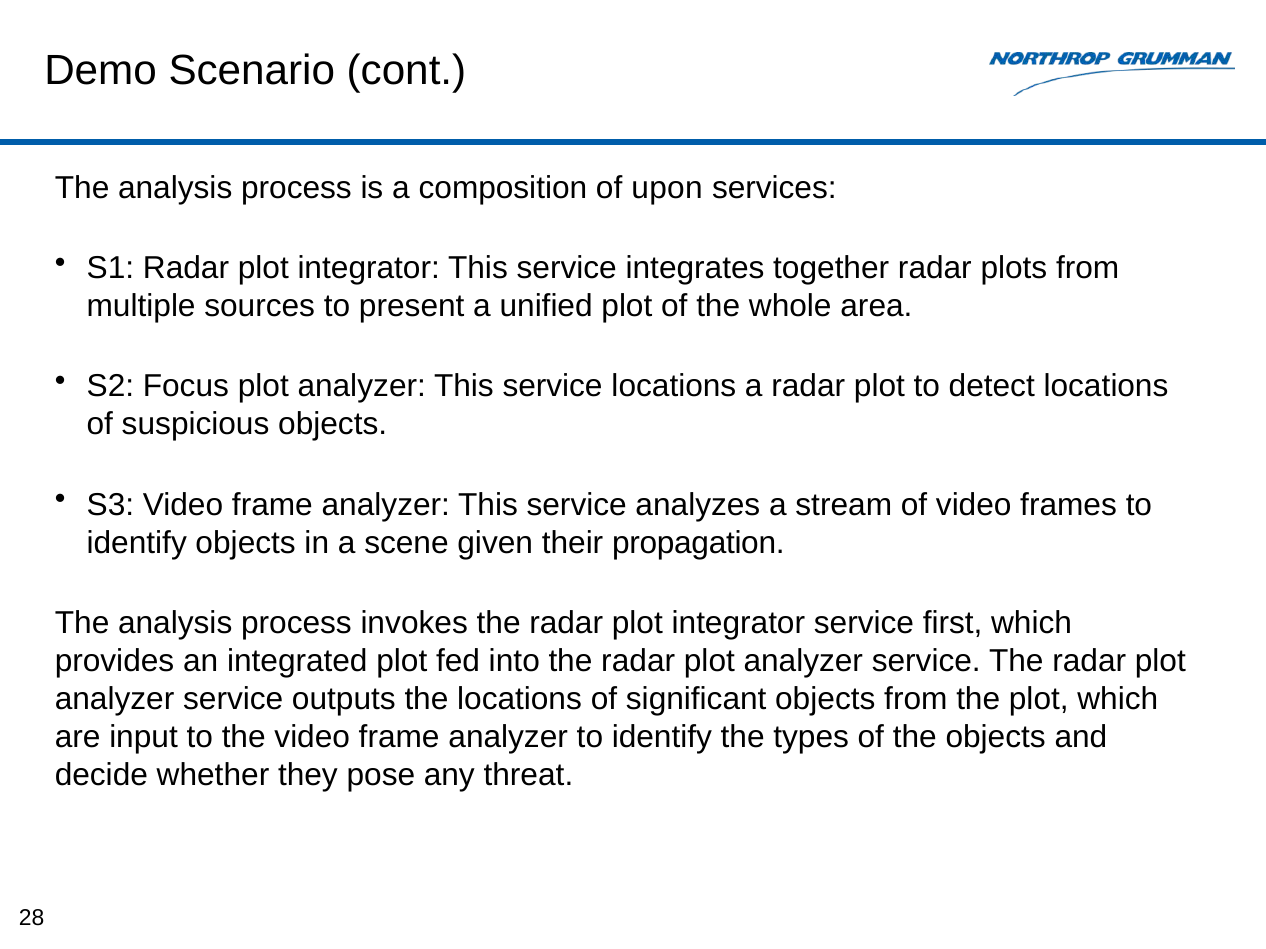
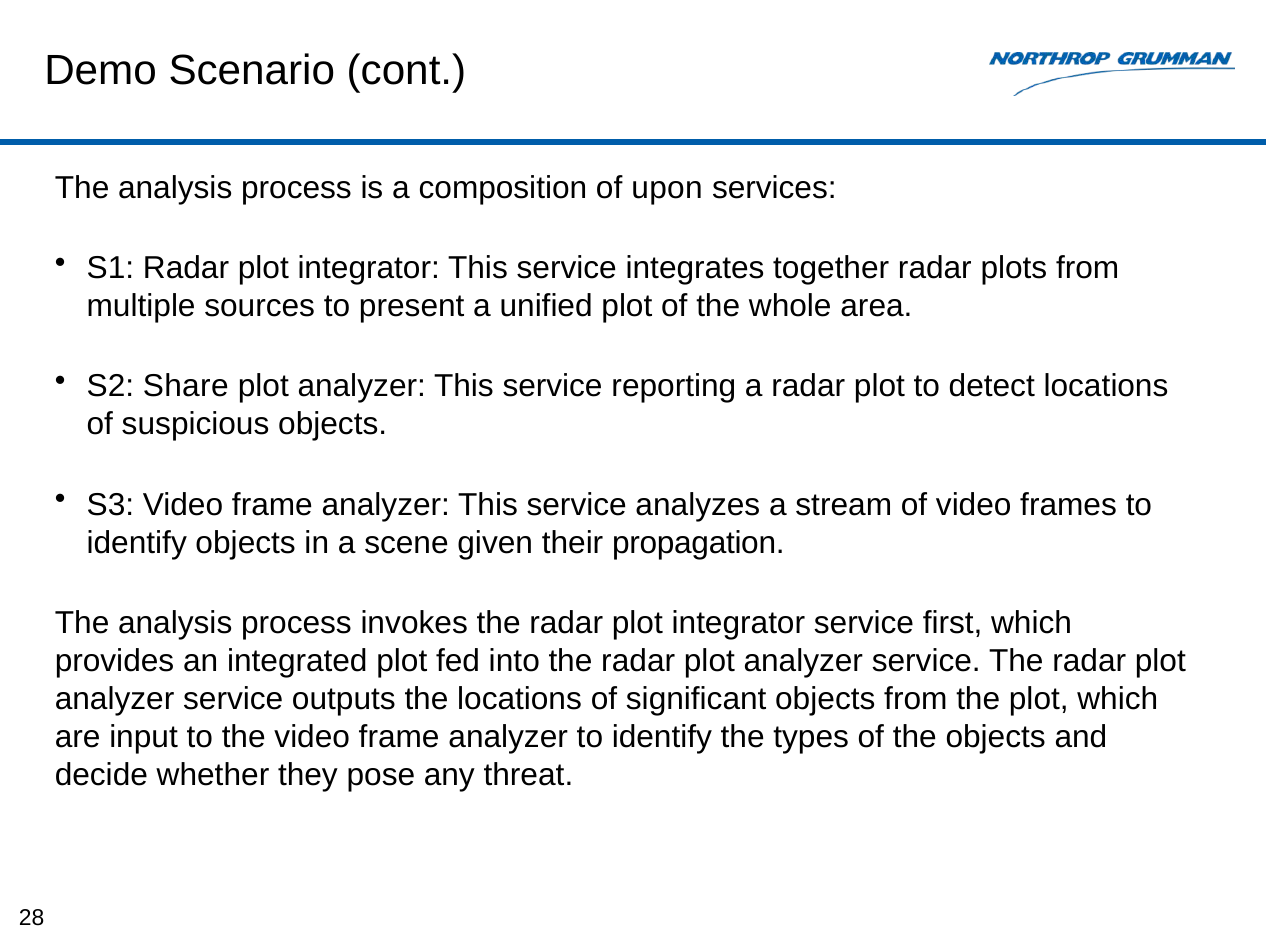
Focus: Focus -> Share
service locations: locations -> reporting
